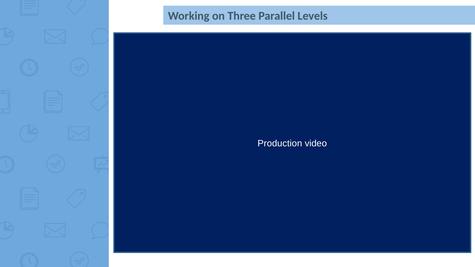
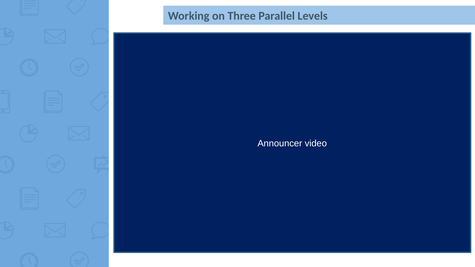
Production: Production -> Announcer
